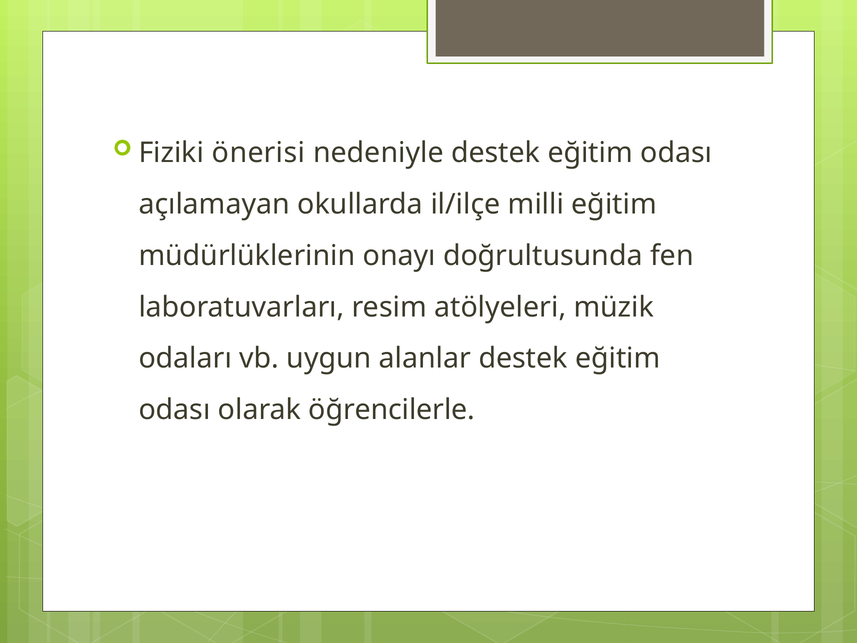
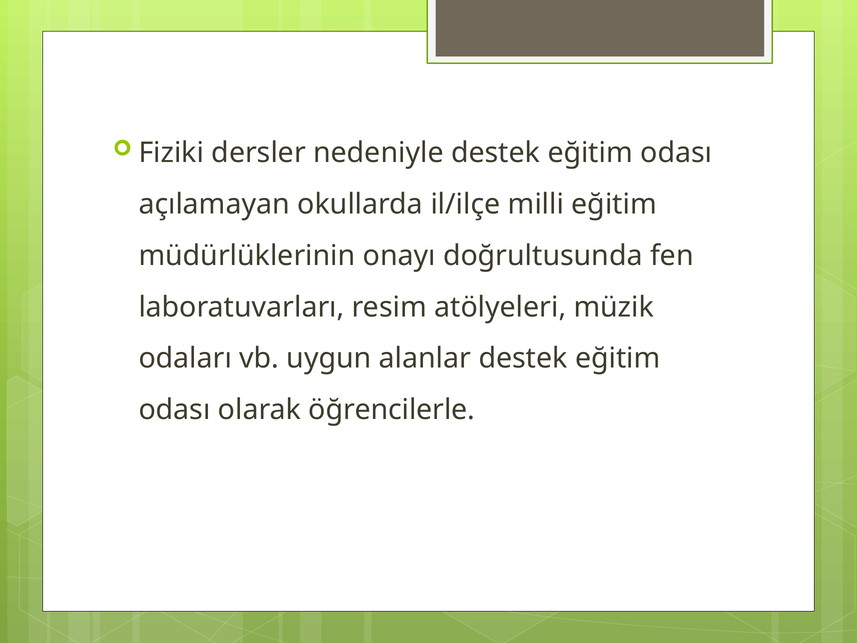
önerisi: önerisi -> dersler
